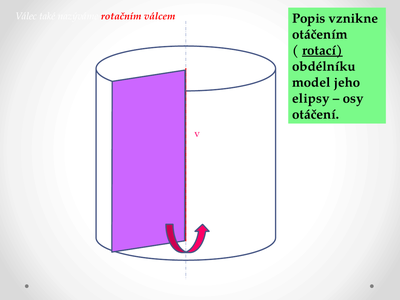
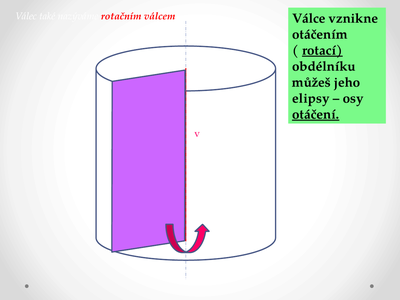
Popis: Popis -> Válce
model: model -> můžeš
otáčení underline: none -> present
